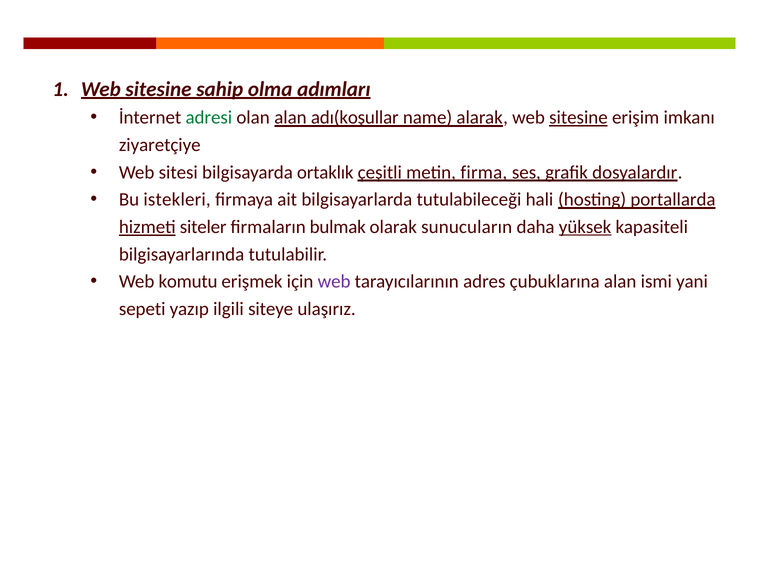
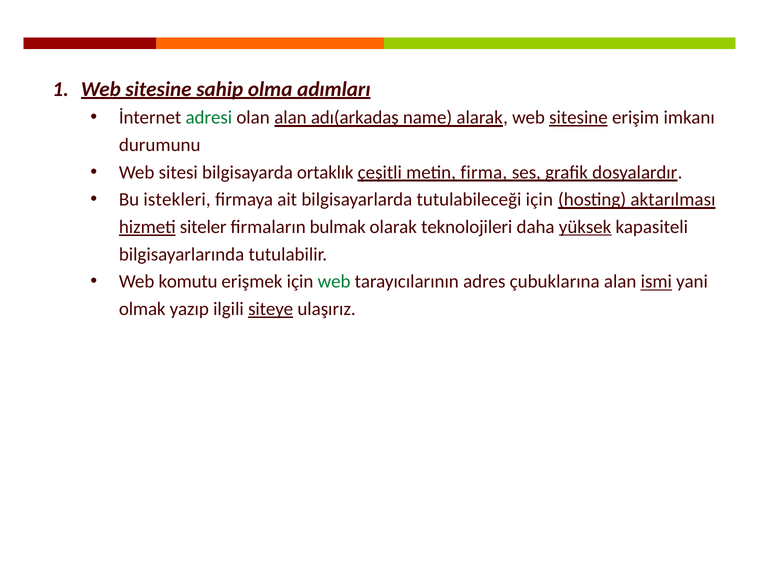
adı(koşullar: adı(koşullar -> adı(arkadaş
ziyaretçiye: ziyaretçiye -> durumunu
tutulabileceği hali: hali -> için
portallarda: portallarda -> aktarılması
sunucuların: sunucuların -> teknolojileri
web at (334, 281) colour: purple -> green
ismi underline: none -> present
sepeti: sepeti -> olmak
siteye underline: none -> present
